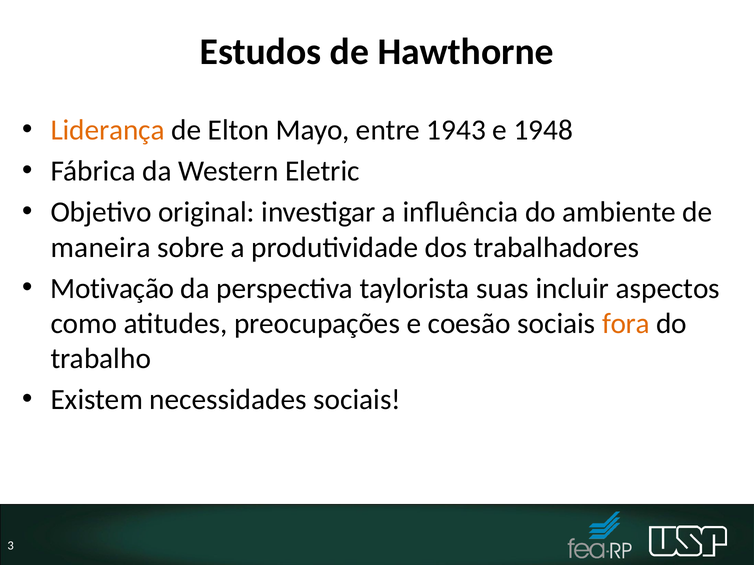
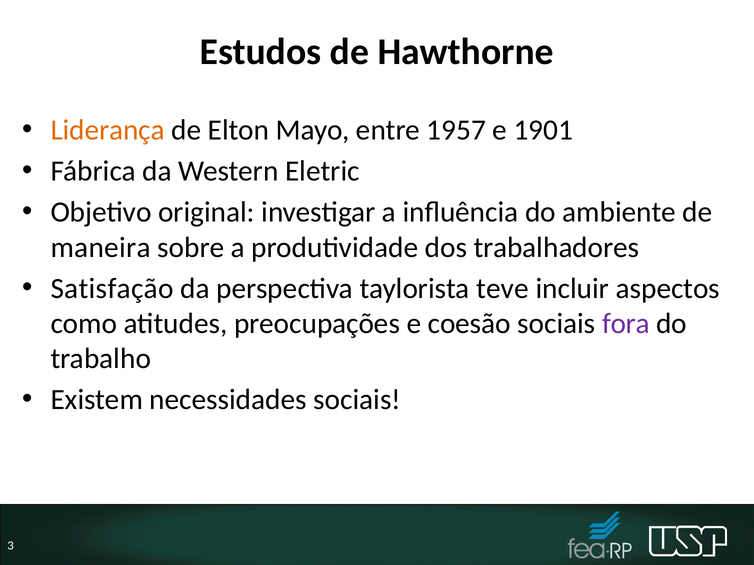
1943: 1943 -> 1957
1948: 1948 -> 1901
Motivação: Motivação -> Satisfação
suas: suas -> teve
fora colour: orange -> purple
